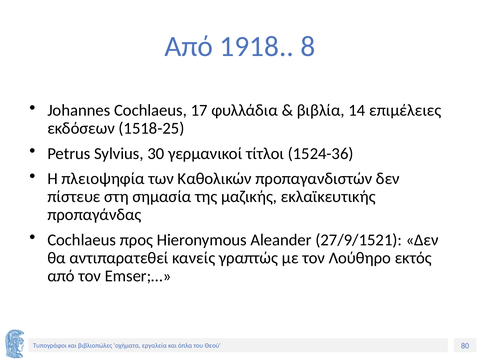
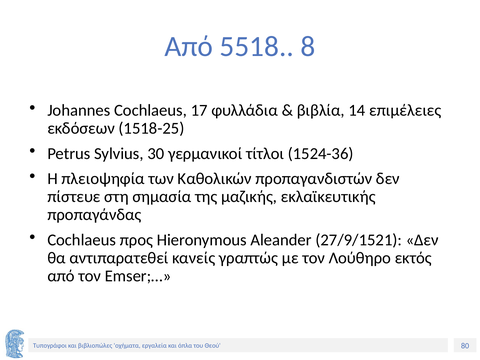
1918: 1918 -> 5518
